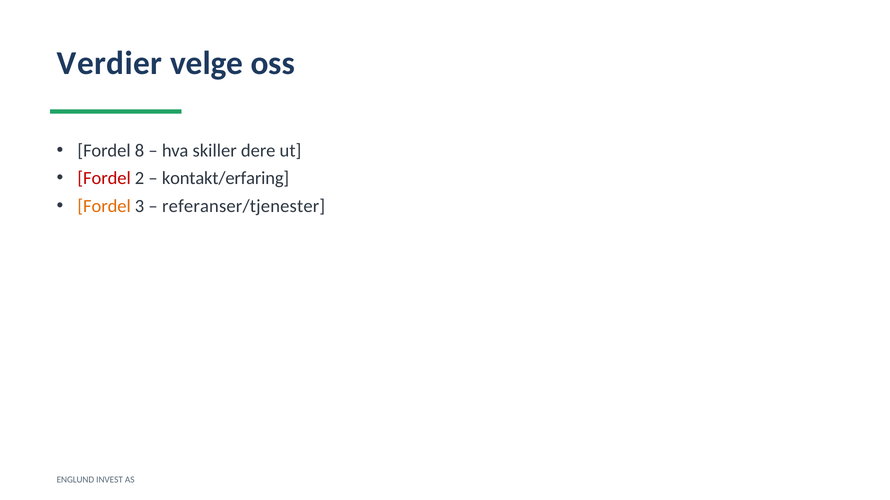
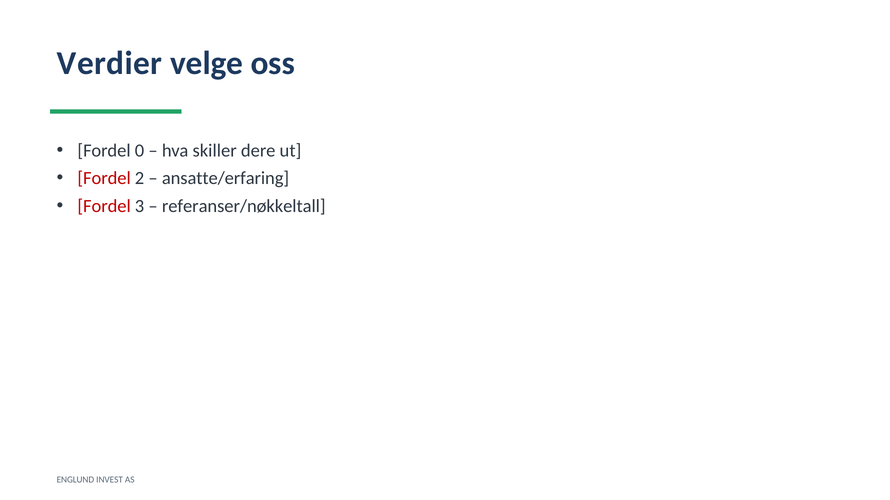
8: 8 -> 0
kontakt/erfaring: kontakt/erfaring -> ansatte/erfaring
Fordel at (104, 206) colour: orange -> red
referanser/tjenester: referanser/tjenester -> referanser/nøkkeltall
